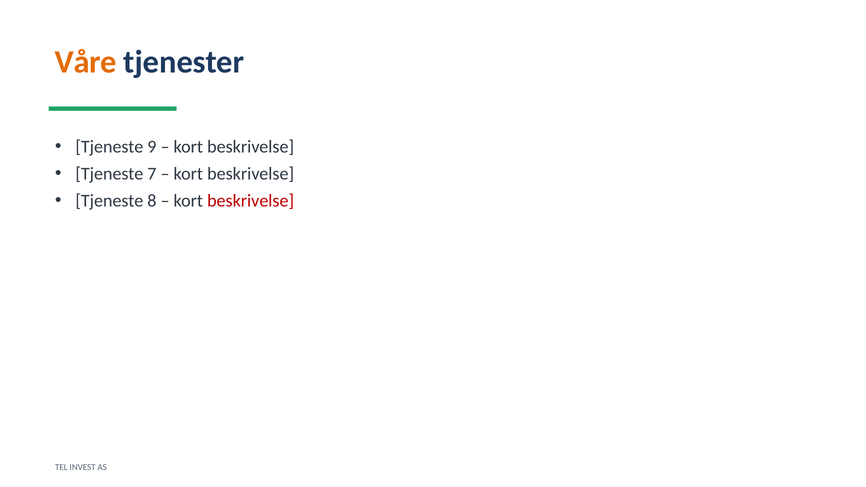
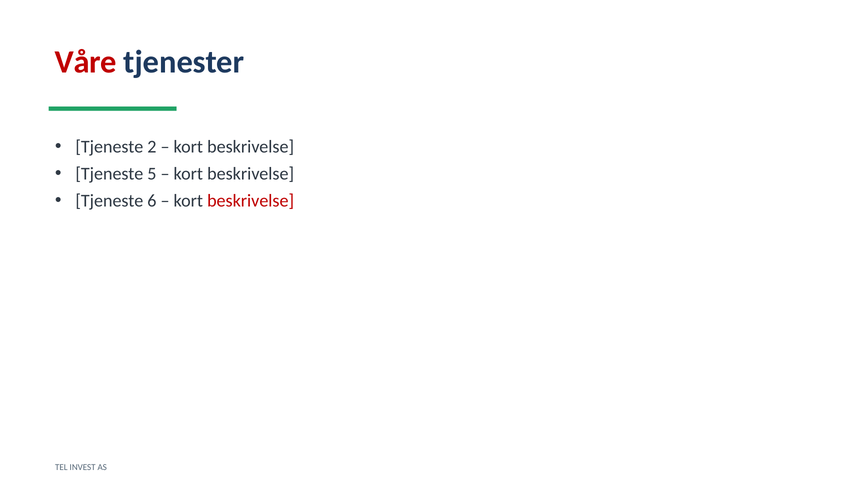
Våre colour: orange -> red
9: 9 -> 2
7: 7 -> 5
8: 8 -> 6
